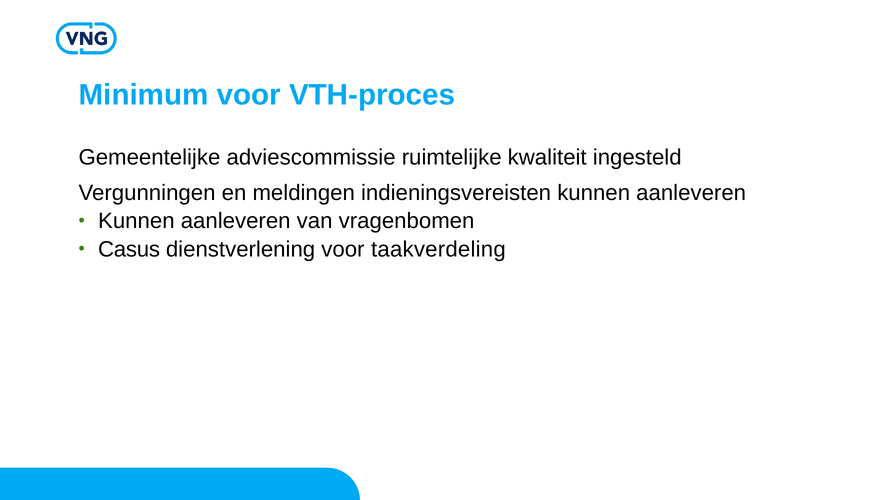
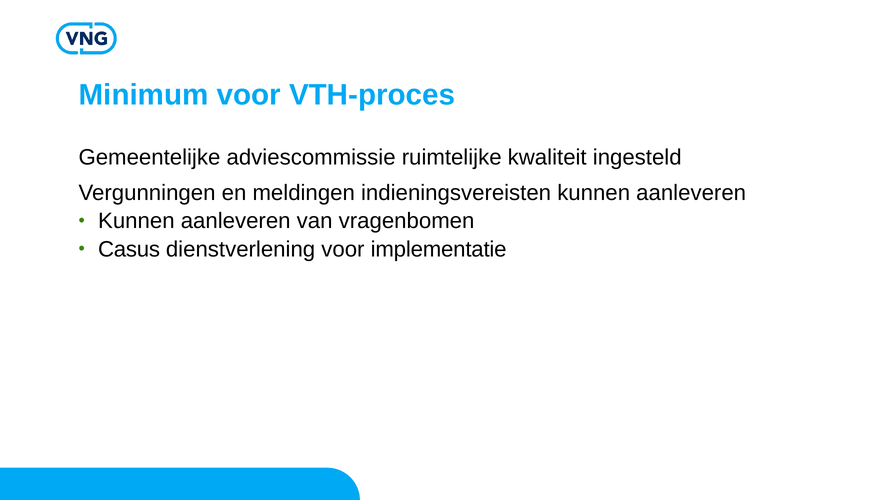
taakverdeling: taakverdeling -> implementatie
